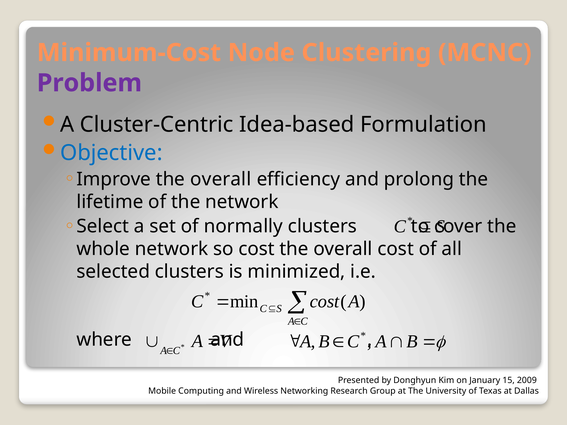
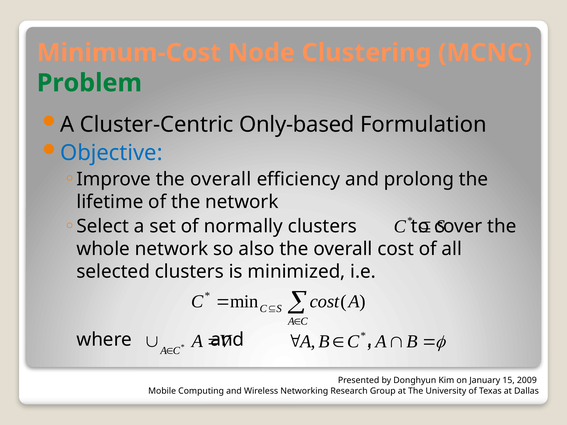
Problem colour: purple -> green
Idea-based: Idea-based -> Only-based
so cost: cost -> also
